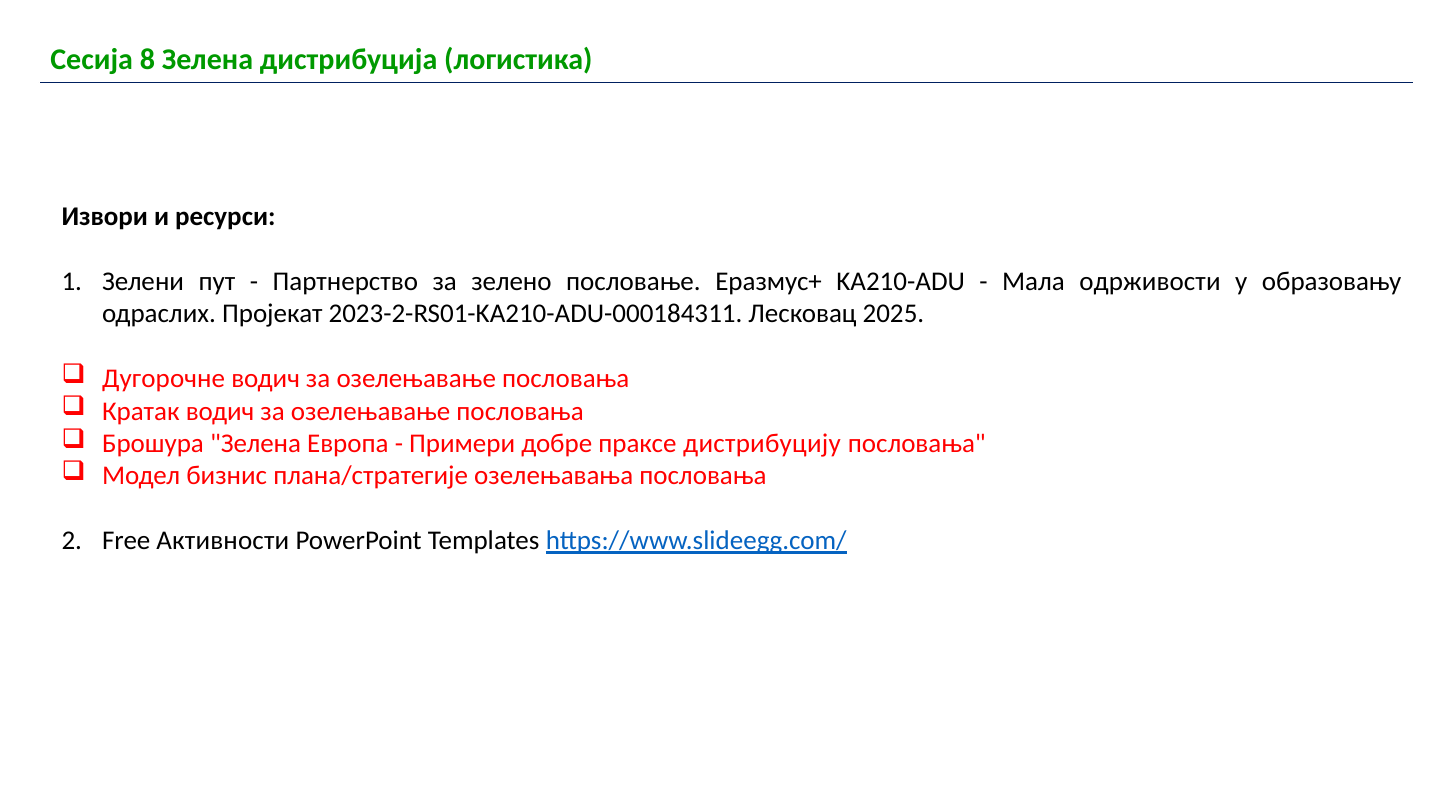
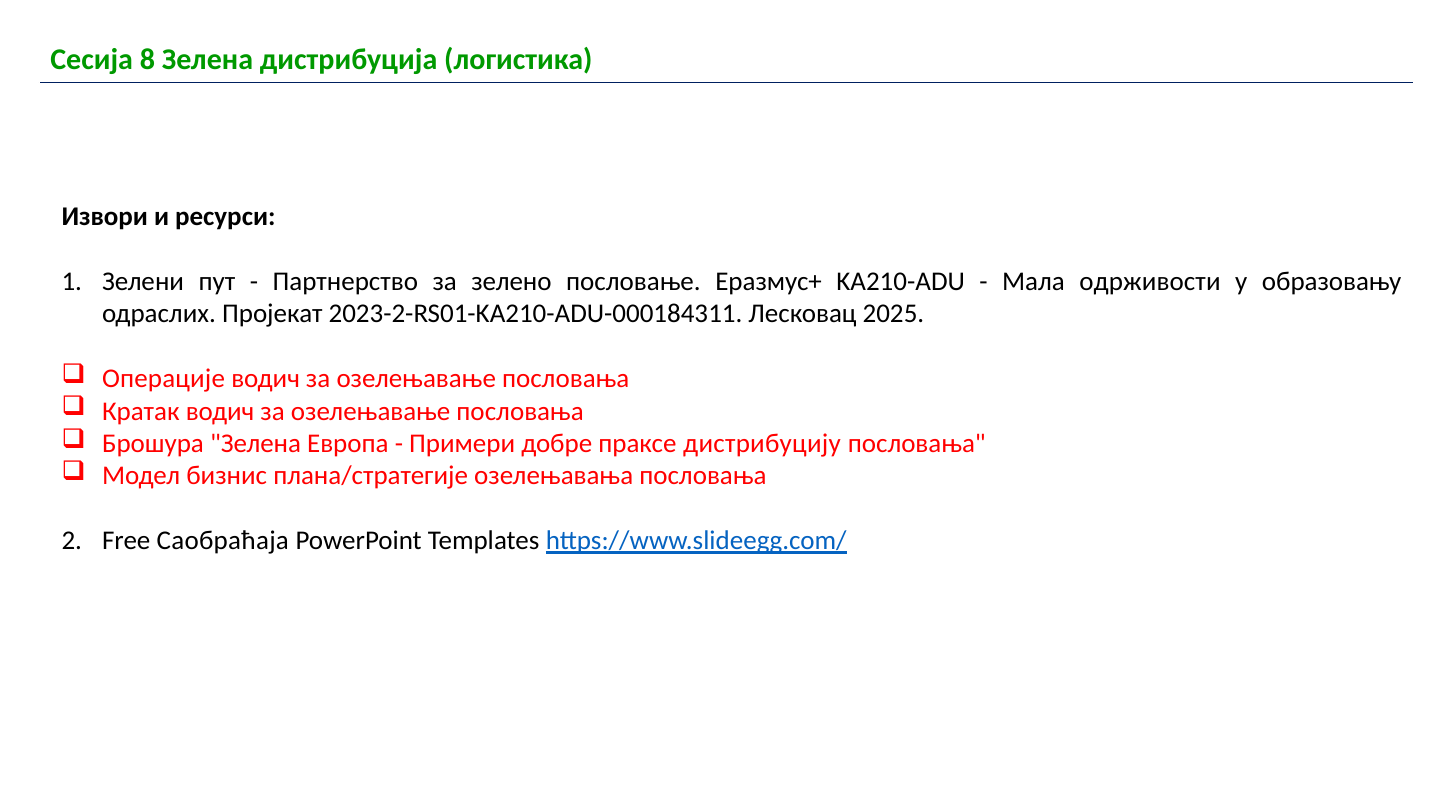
Дугорочне: Дугорочне -> Операције
Активности: Активности -> Саобраћаја
